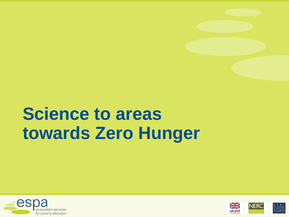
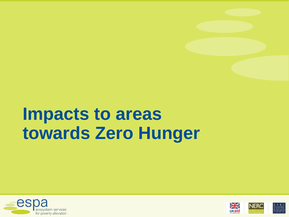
Science: Science -> Impacts
